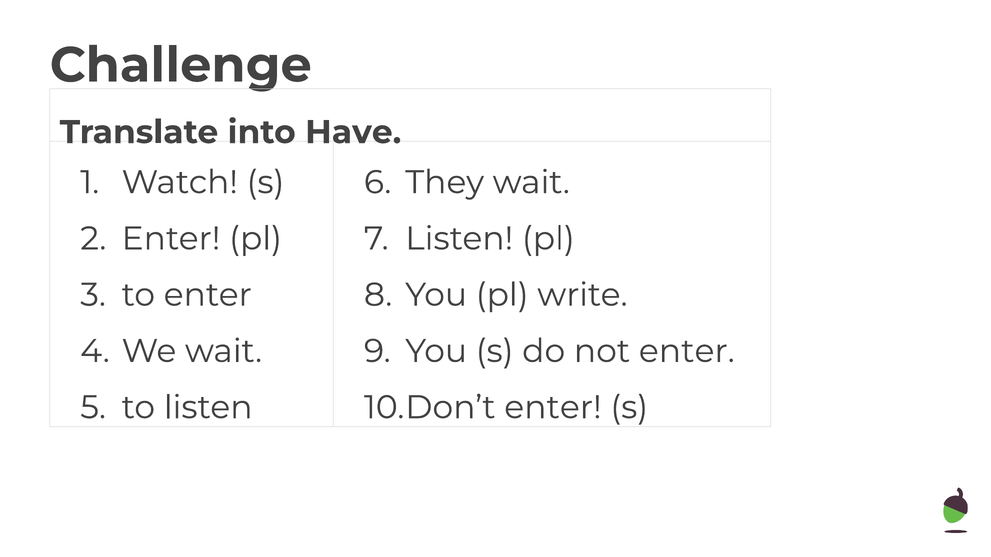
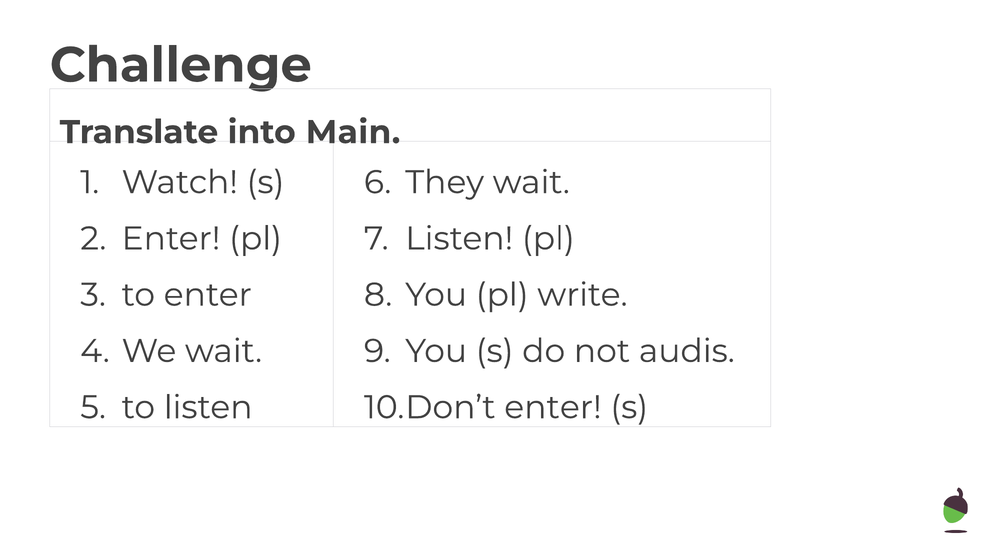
Have: Have -> Main
not enter: enter -> audis
